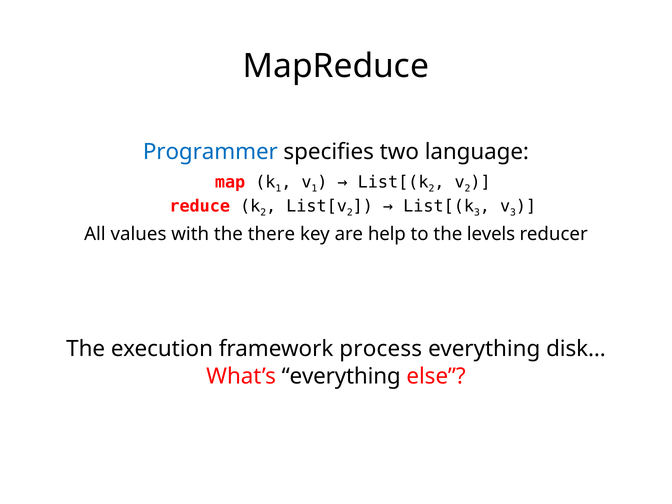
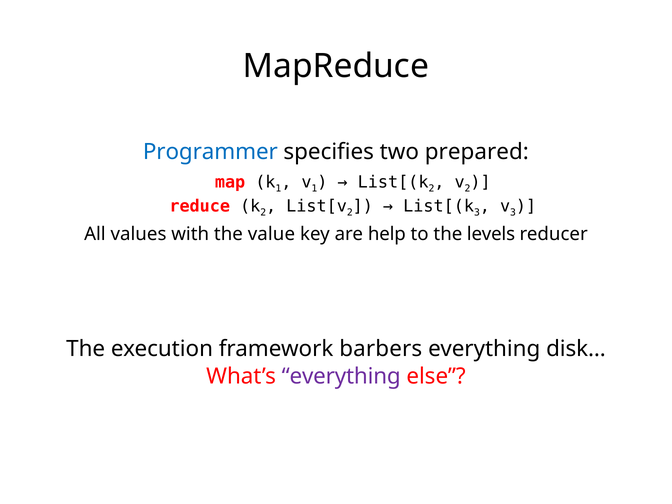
language: language -> prepared
there: there -> value
process: process -> barbers
everything at (341, 376) colour: black -> purple
